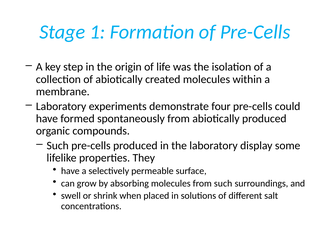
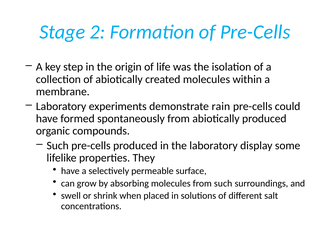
1: 1 -> 2
four: four -> rain
